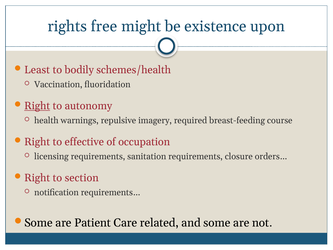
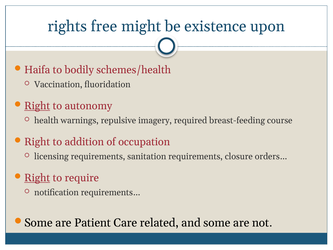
Least: Least -> Haifa
effective: effective -> addition
Right at (37, 178) underline: none -> present
section: section -> require
